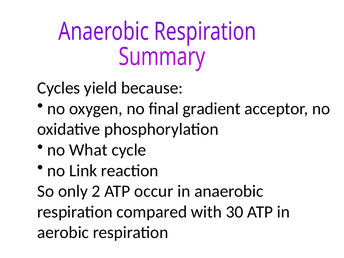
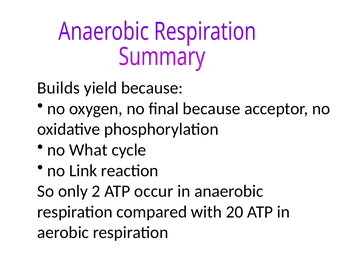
Cycles: Cycles -> Builds
final gradient: gradient -> because
30: 30 -> 20
